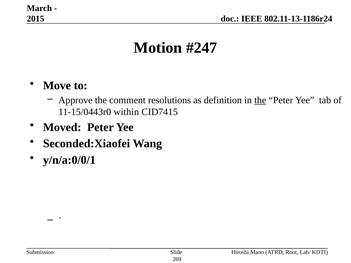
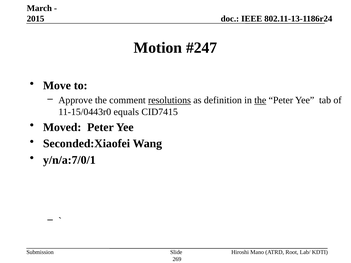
resolutions underline: none -> present
within: within -> equals
y/n/a:0/0/1: y/n/a:0/0/1 -> y/n/a:7/0/1
